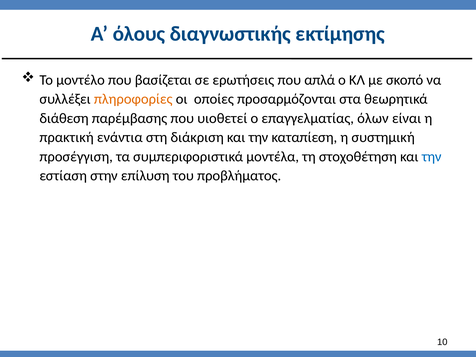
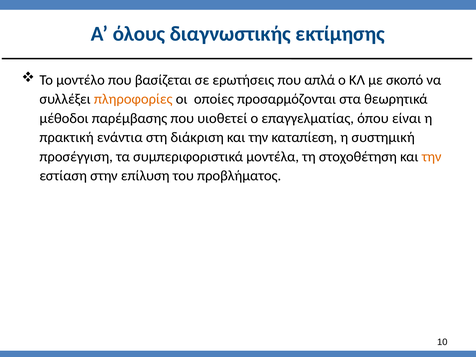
διάθεση: διάθεση -> μέθοδοι
όλων: όλων -> όπου
την at (432, 157) colour: blue -> orange
